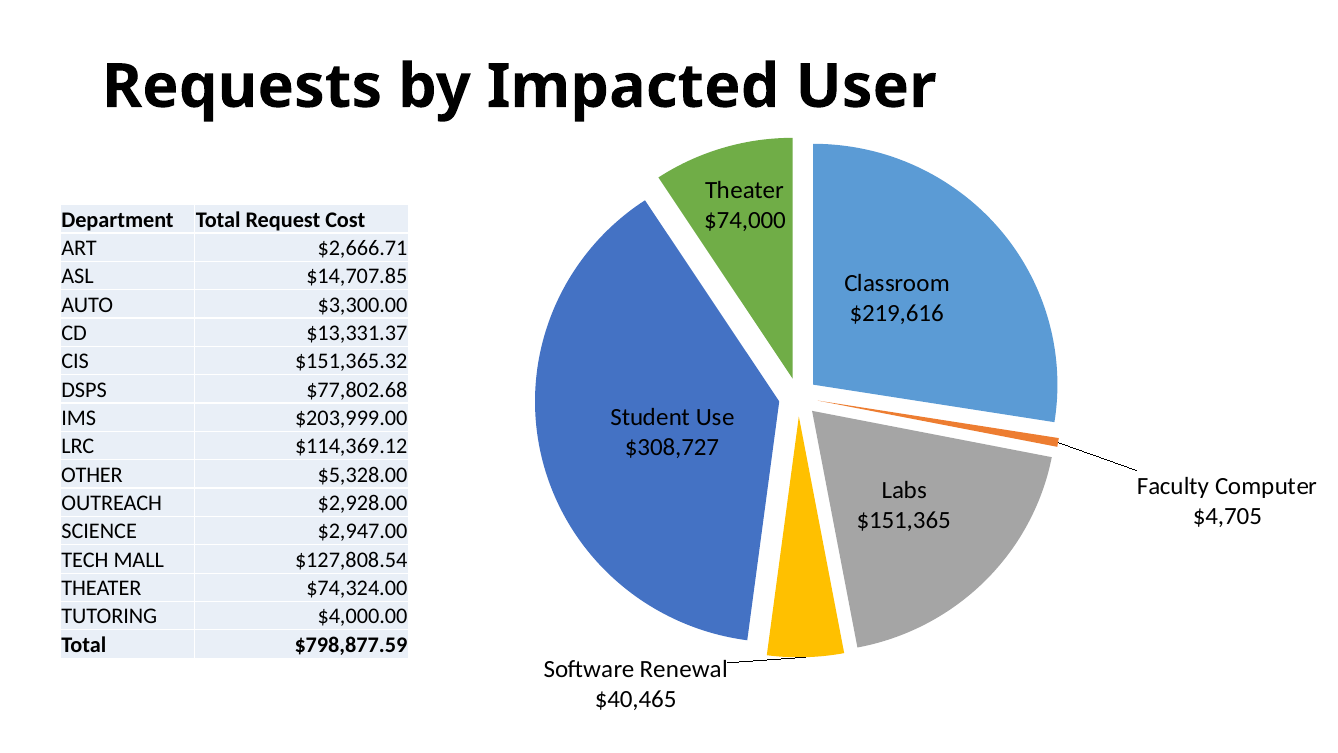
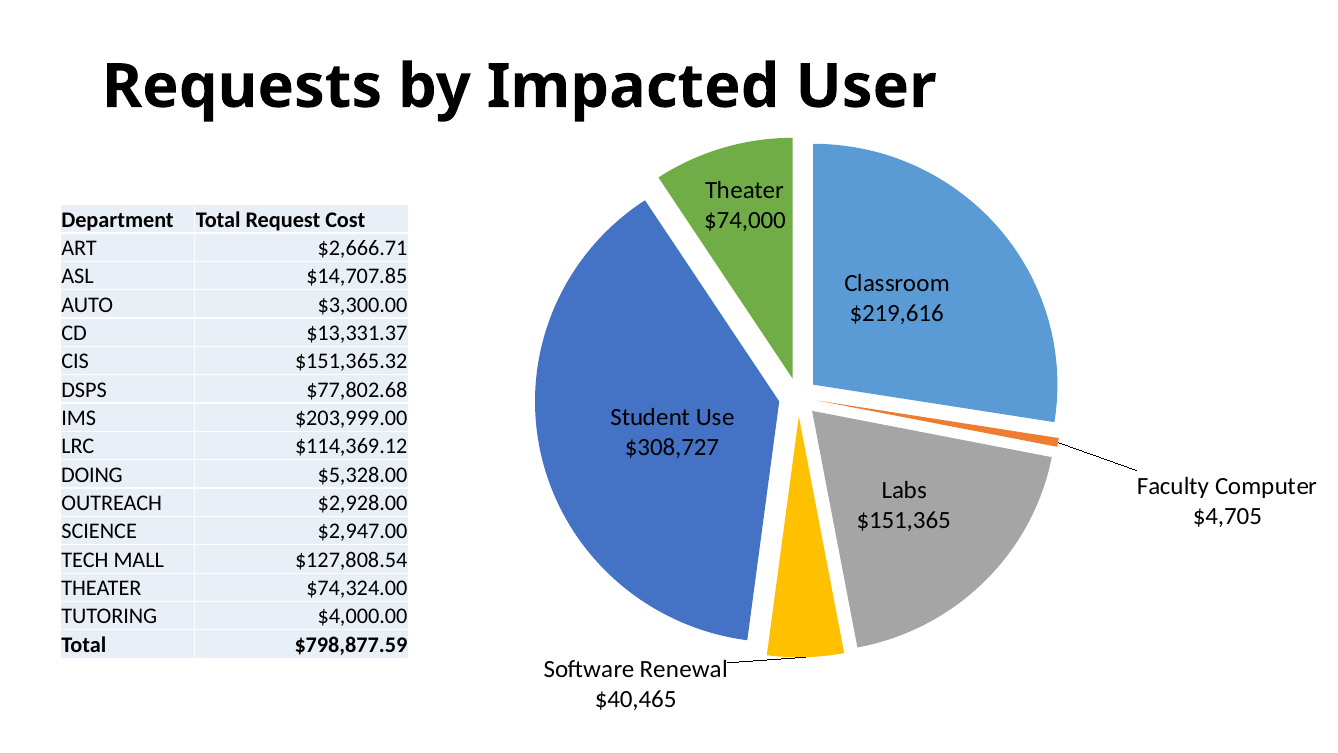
OTHER: OTHER -> DOING
